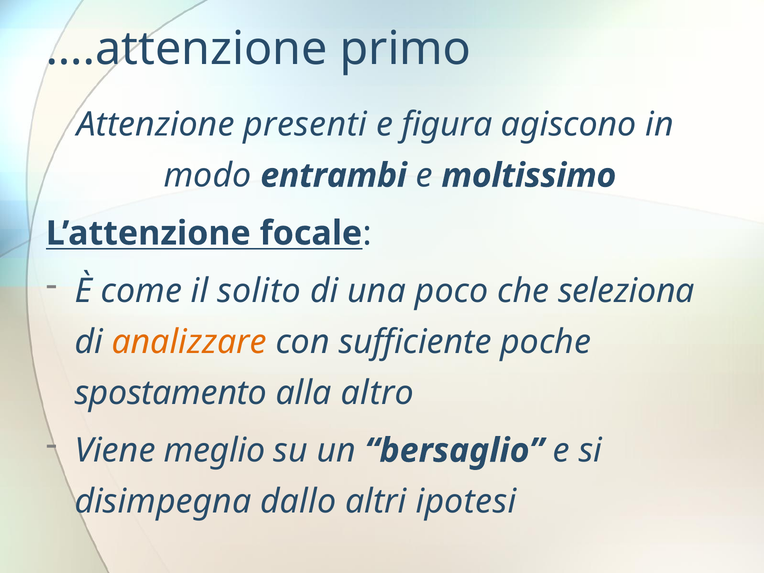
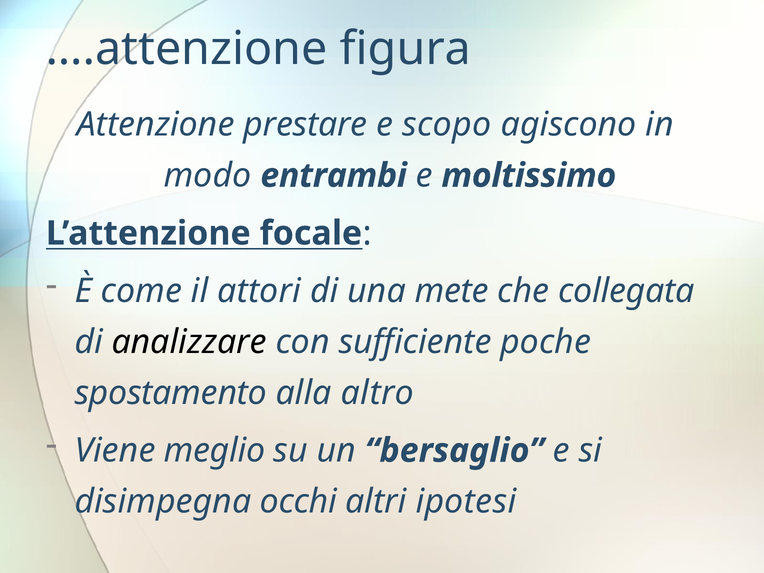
primo: primo -> figura
presenti: presenti -> prestare
figura: figura -> scopo
solito: solito -> attori
poco: poco -> mete
seleziona: seleziona -> collegata
analizzare colour: orange -> black
dallo: dallo -> occhi
